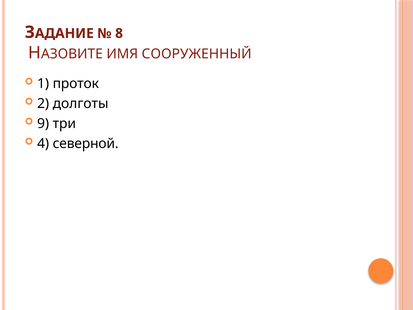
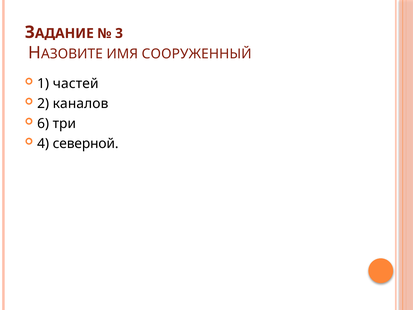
8: 8 -> 3
проток: проток -> частей
долготы: долготы -> каналов
9: 9 -> 6
